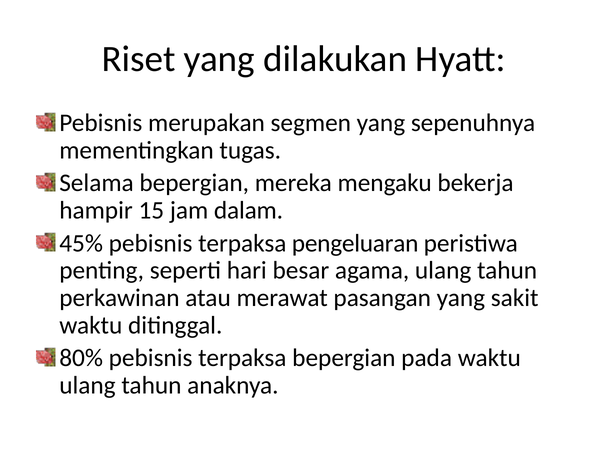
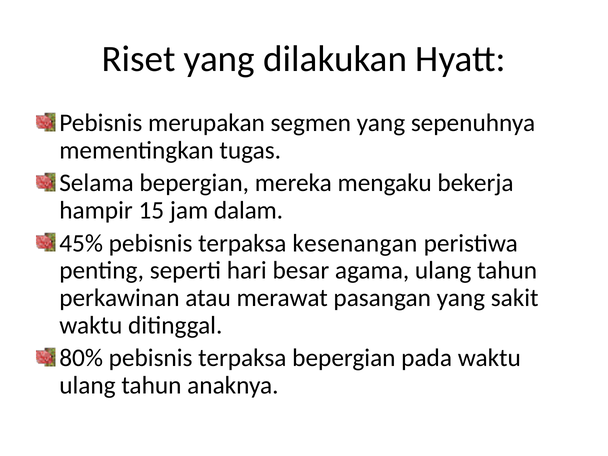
pengeluaran: pengeluaran -> kesenangan
